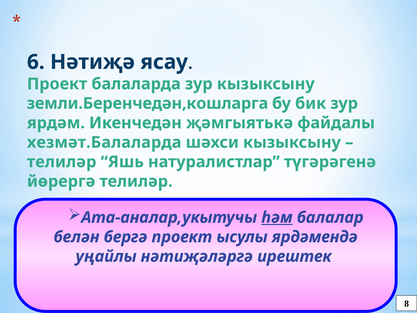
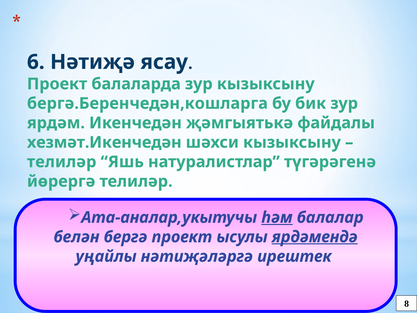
земли.Беренчедән,кошларга: земли.Беренчедән,кошларга -> бергә.Беренчедән,кошларга
хезмәт.Балаларда: хезмәт.Балаларда -> хезмәт.Икенчедән
ярдәмендә underline: none -> present
